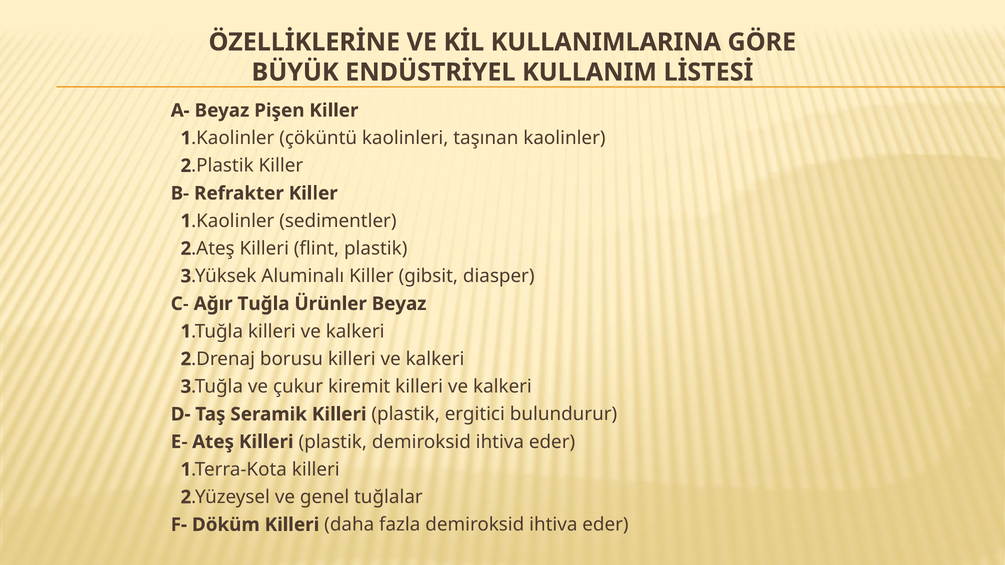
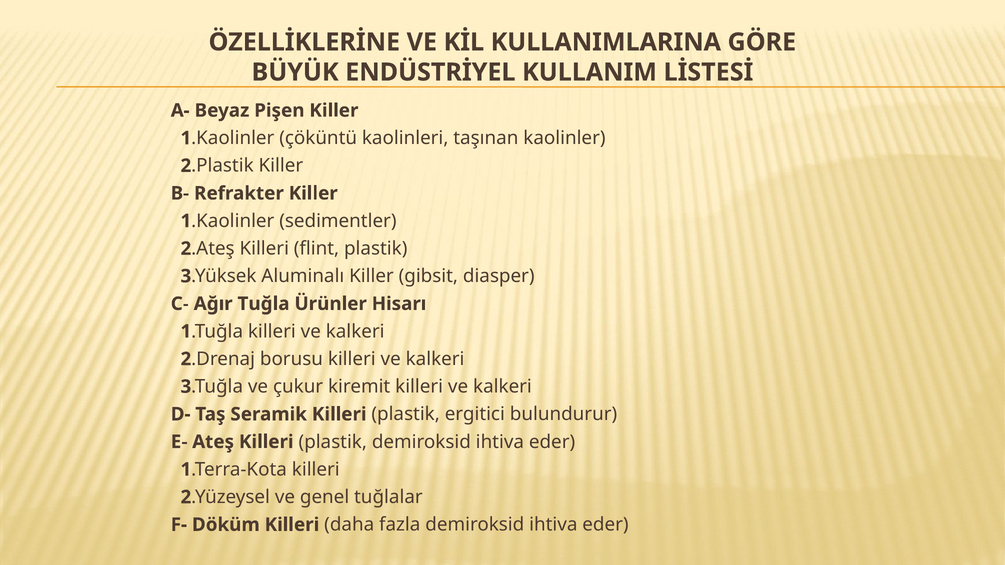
Ürünler Beyaz: Beyaz -> Hisarı
